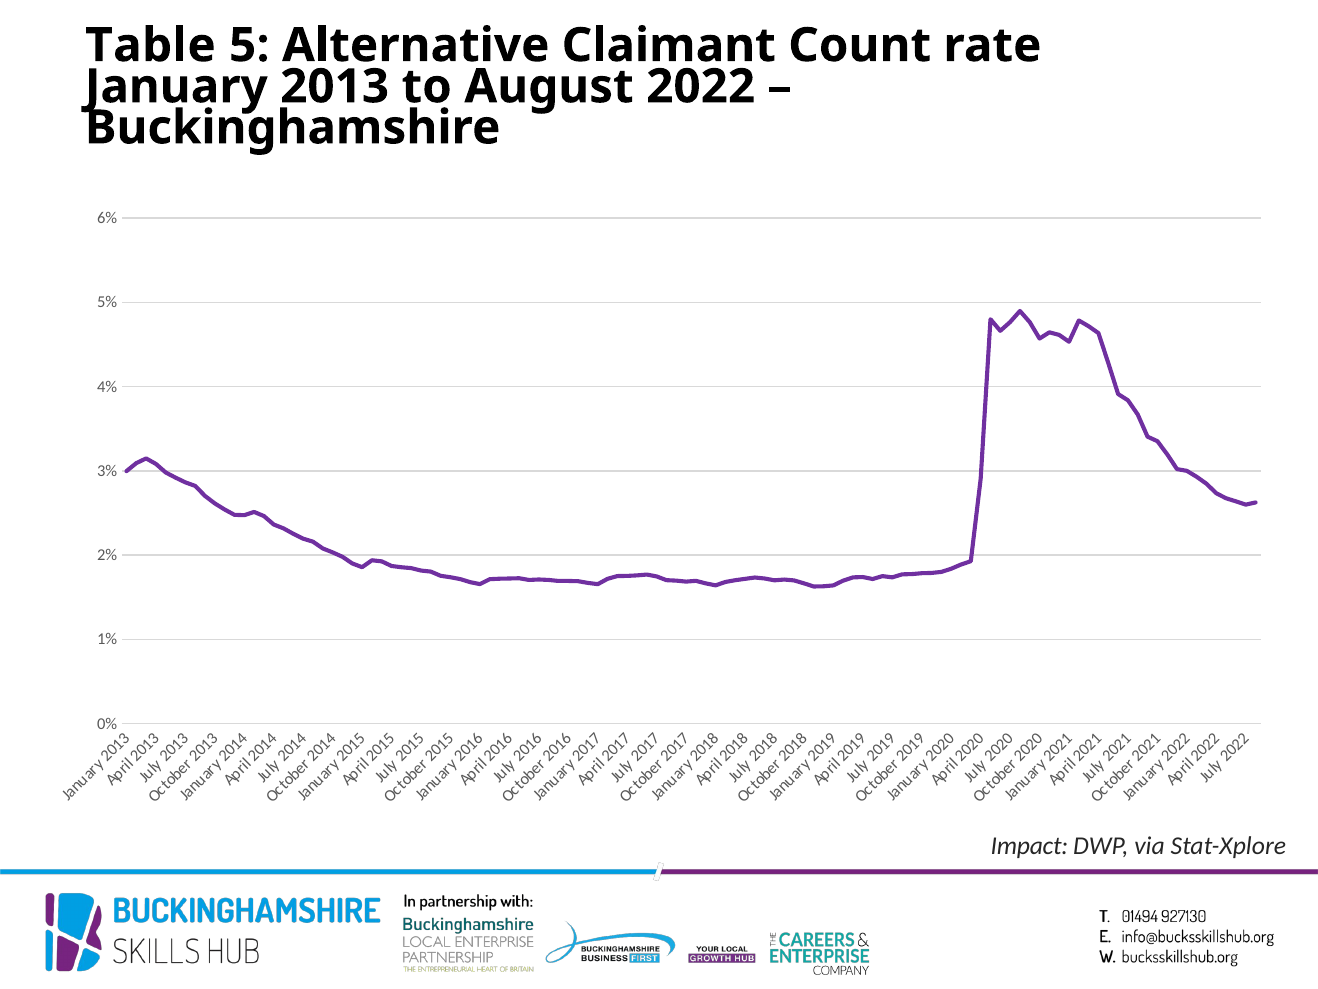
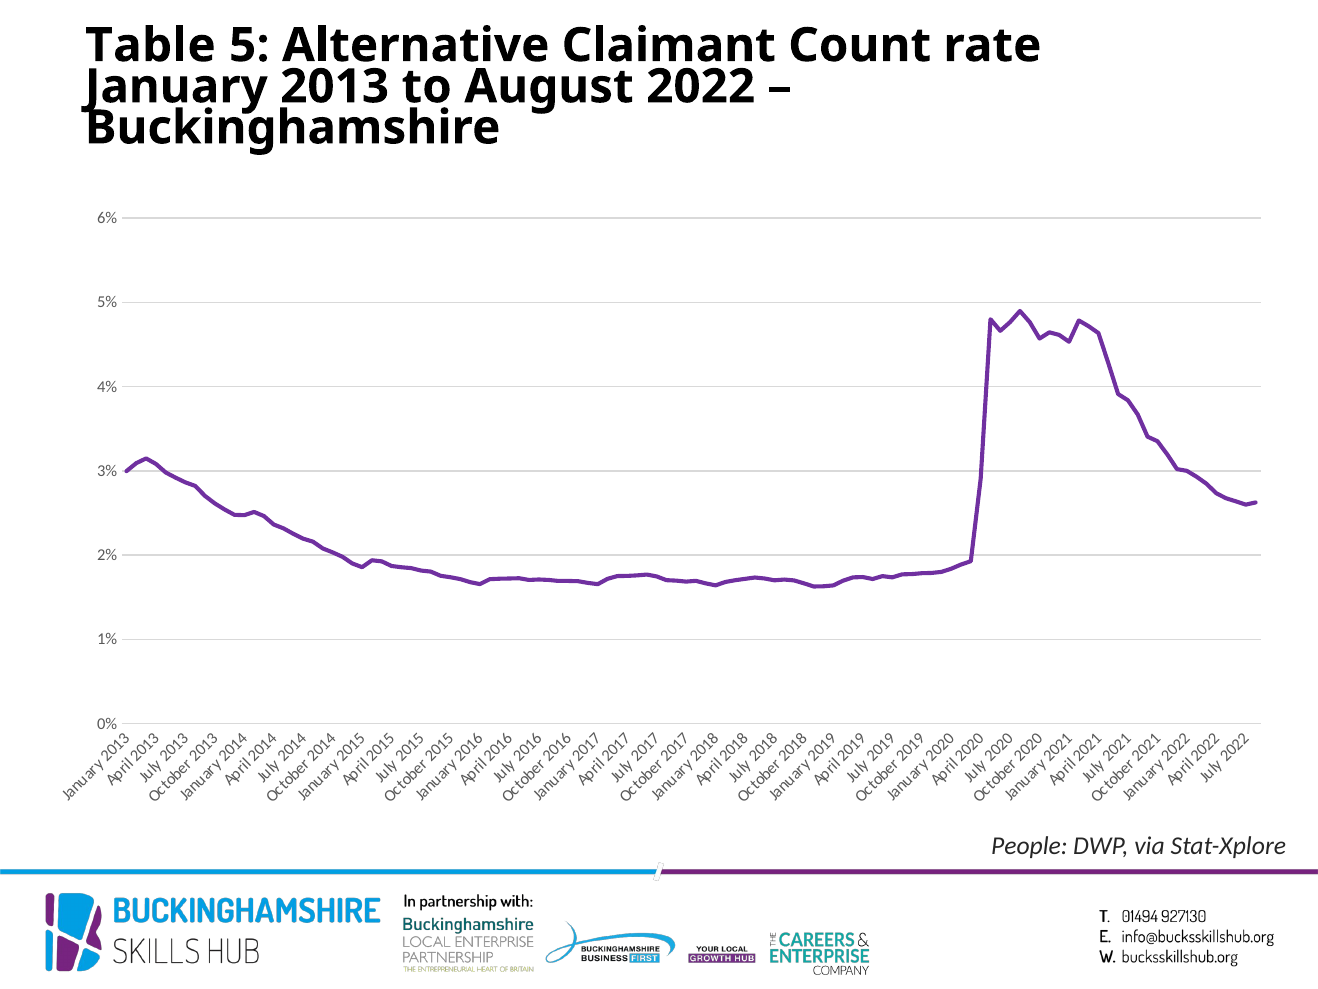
Impact: Impact -> People
